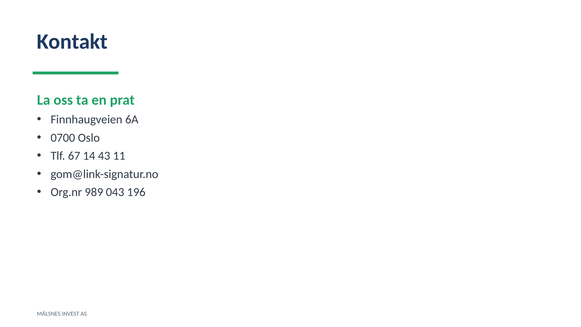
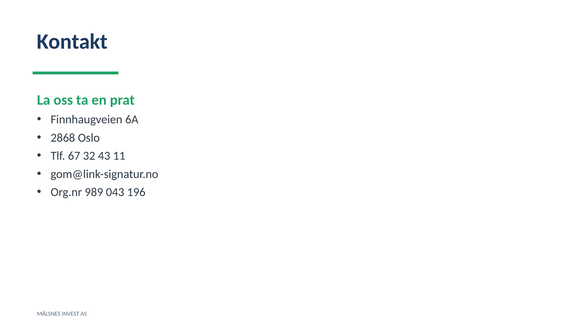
0700: 0700 -> 2868
14: 14 -> 32
